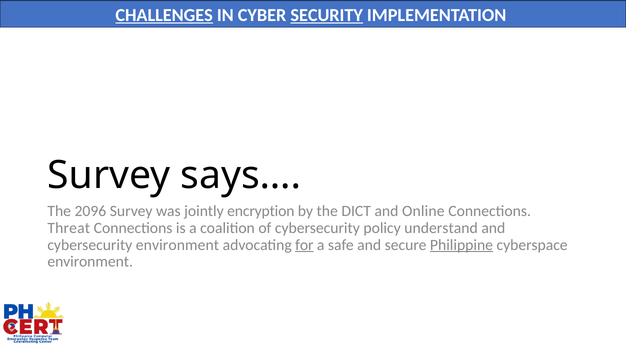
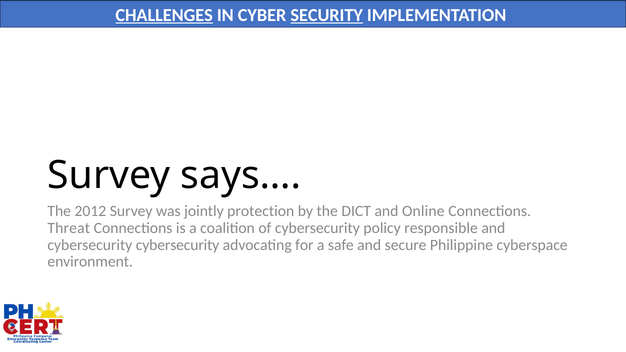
2096: 2096 -> 2012
encryption: encryption -> protection
understand: understand -> responsible
cybersecurity environment: environment -> cybersecurity
for underline: present -> none
Philippine underline: present -> none
